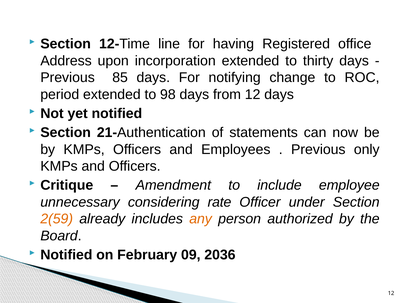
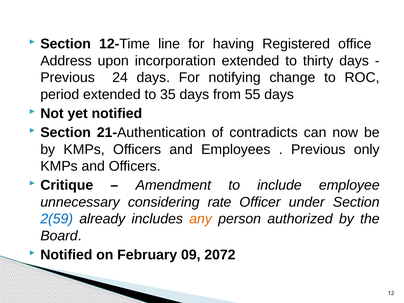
85: 85 -> 24
98: 98 -> 35
from 12: 12 -> 55
statements: statements -> contradicts
2(59 colour: orange -> blue
2036: 2036 -> 2072
